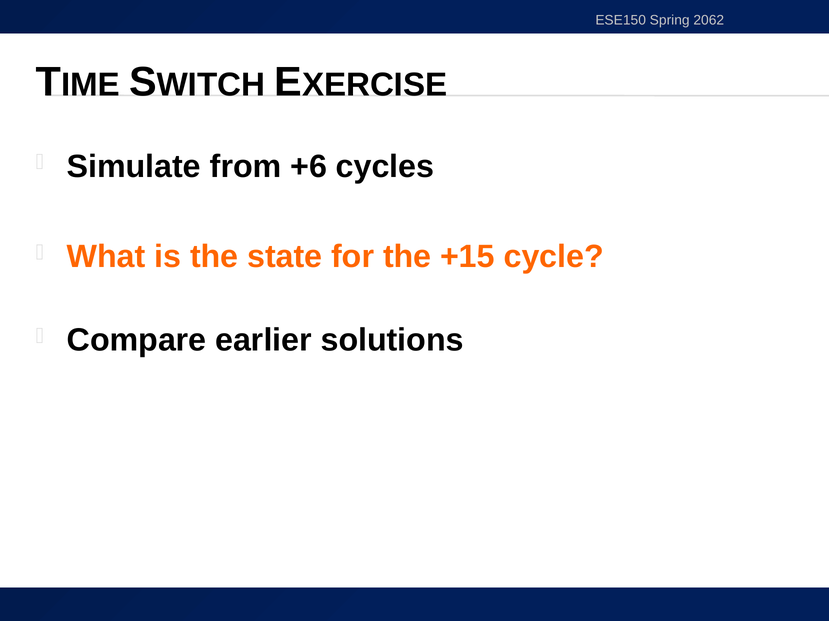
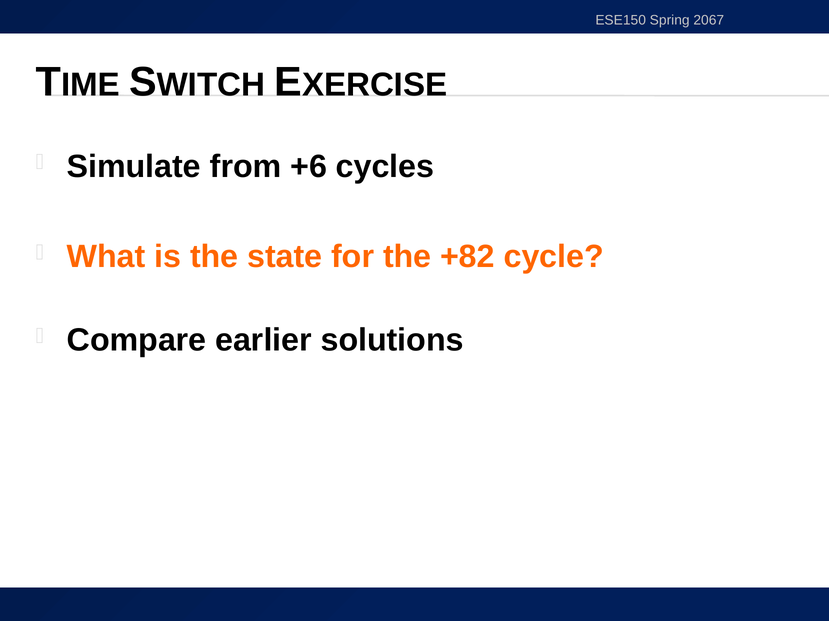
2062: 2062 -> 2067
+15: +15 -> +82
